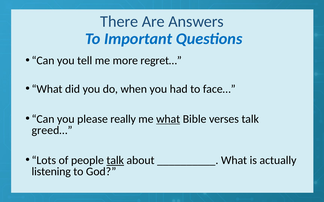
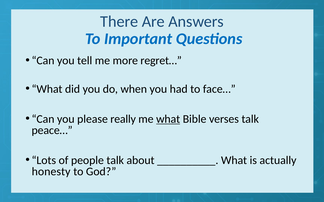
greed…: greed… -> peace…
talk at (115, 161) underline: present -> none
listening: listening -> honesty
